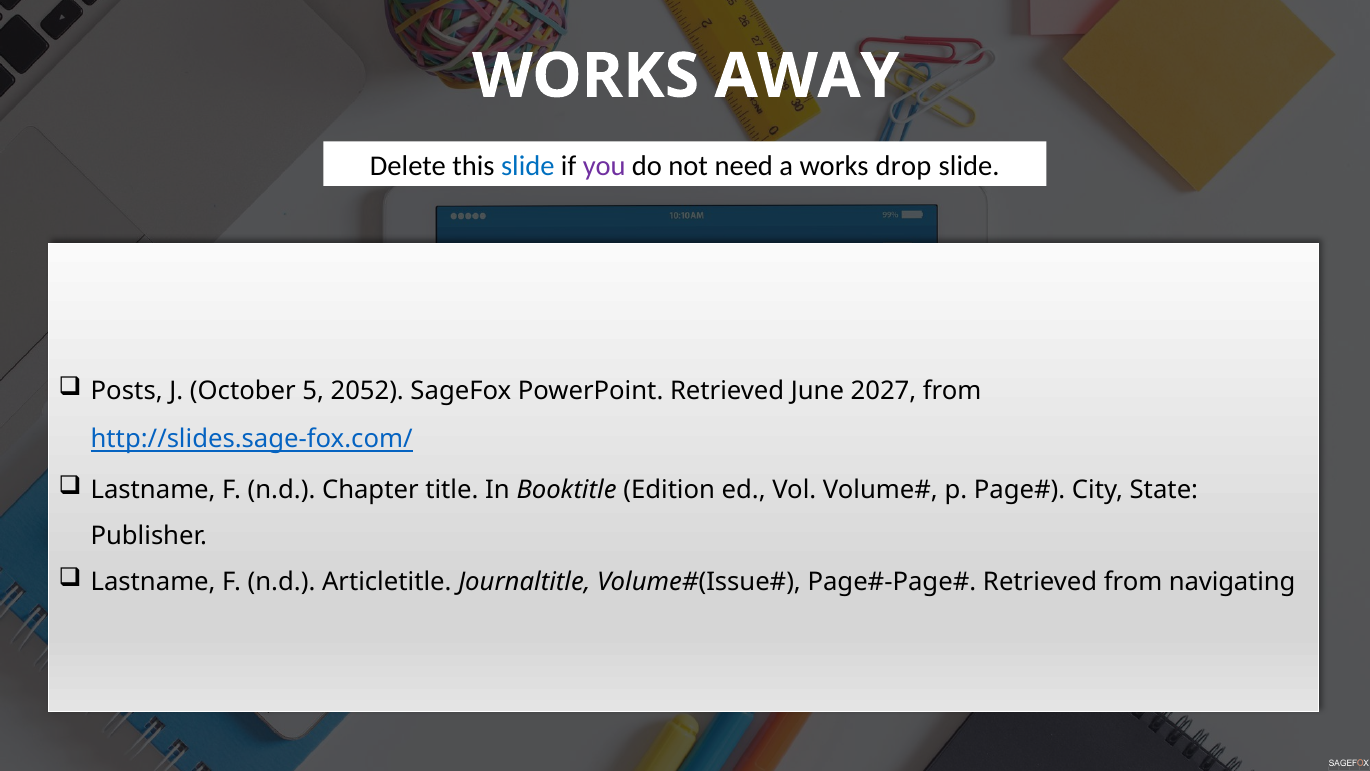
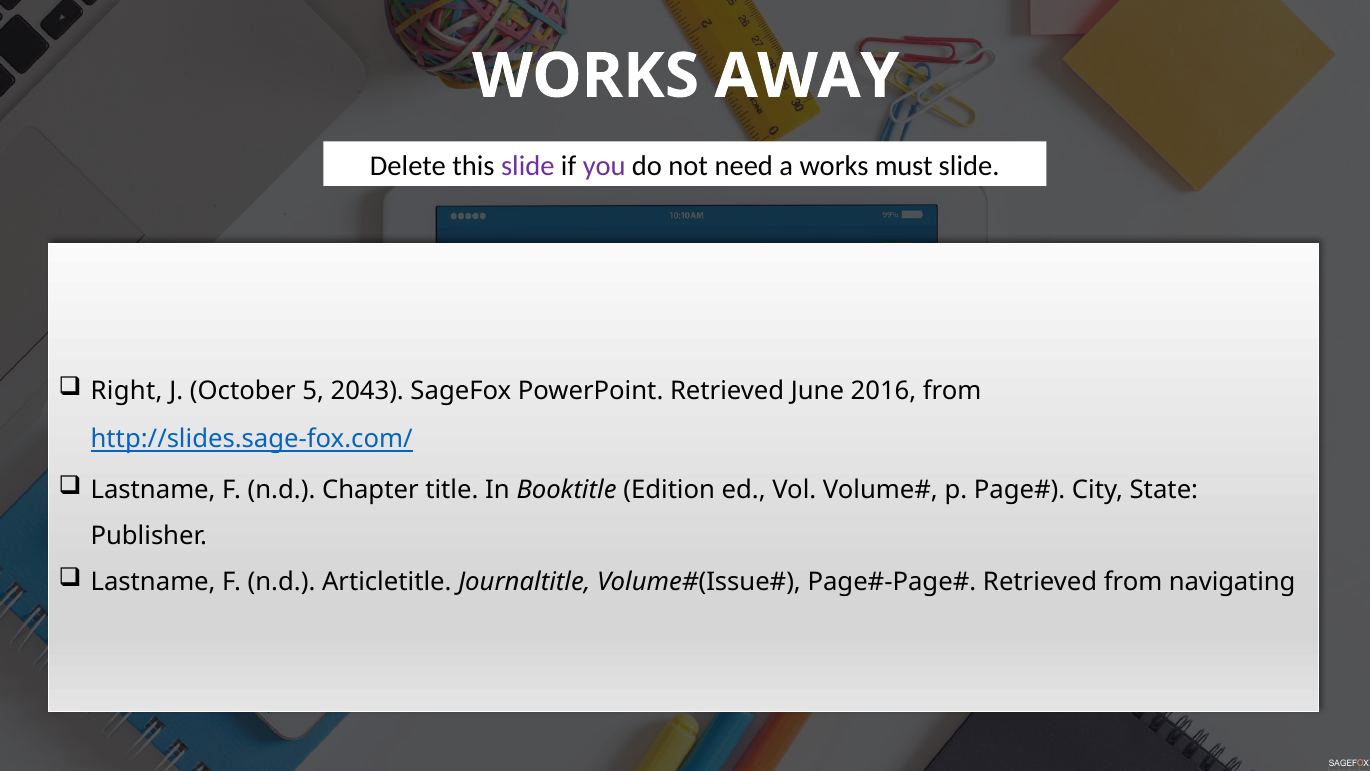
slide at (528, 166) colour: blue -> purple
drop: drop -> must
Posts: Posts -> Right
2052: 2052 -> 2043
2027: 2027 -> 2016
